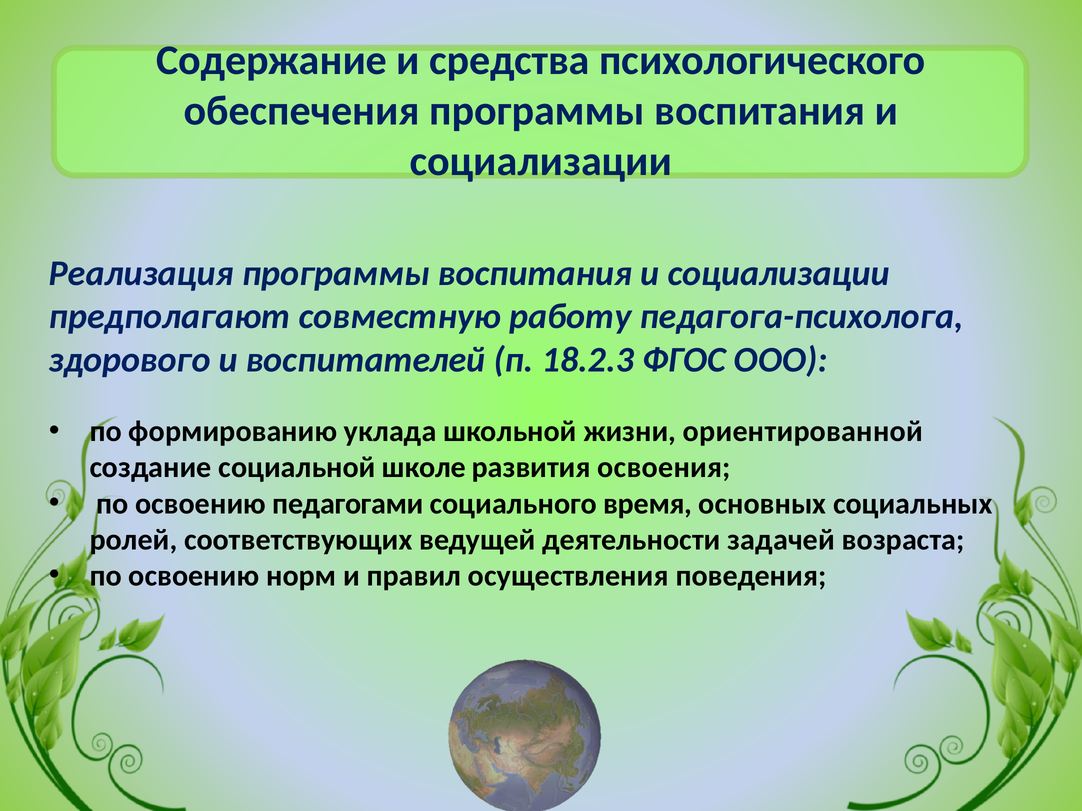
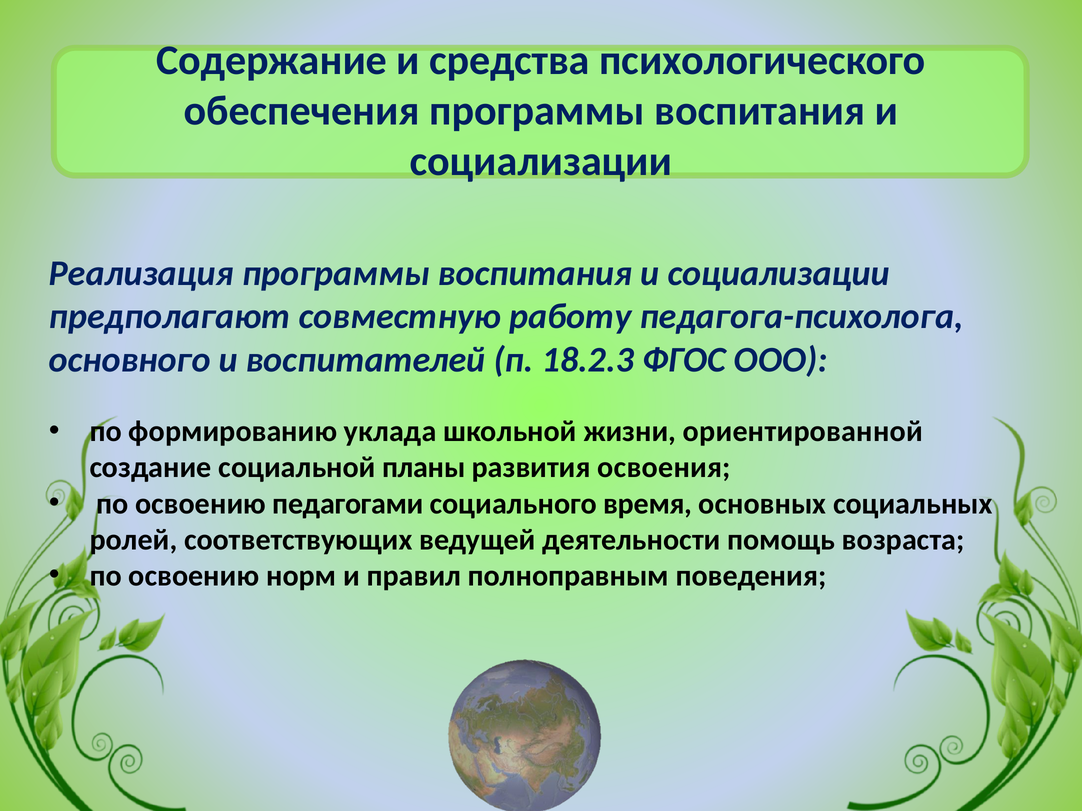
здорового: здорового -> основного
школе: школе -> планы
задачей: задачей -> помощь
осуществления: осуществления -> полноправным
